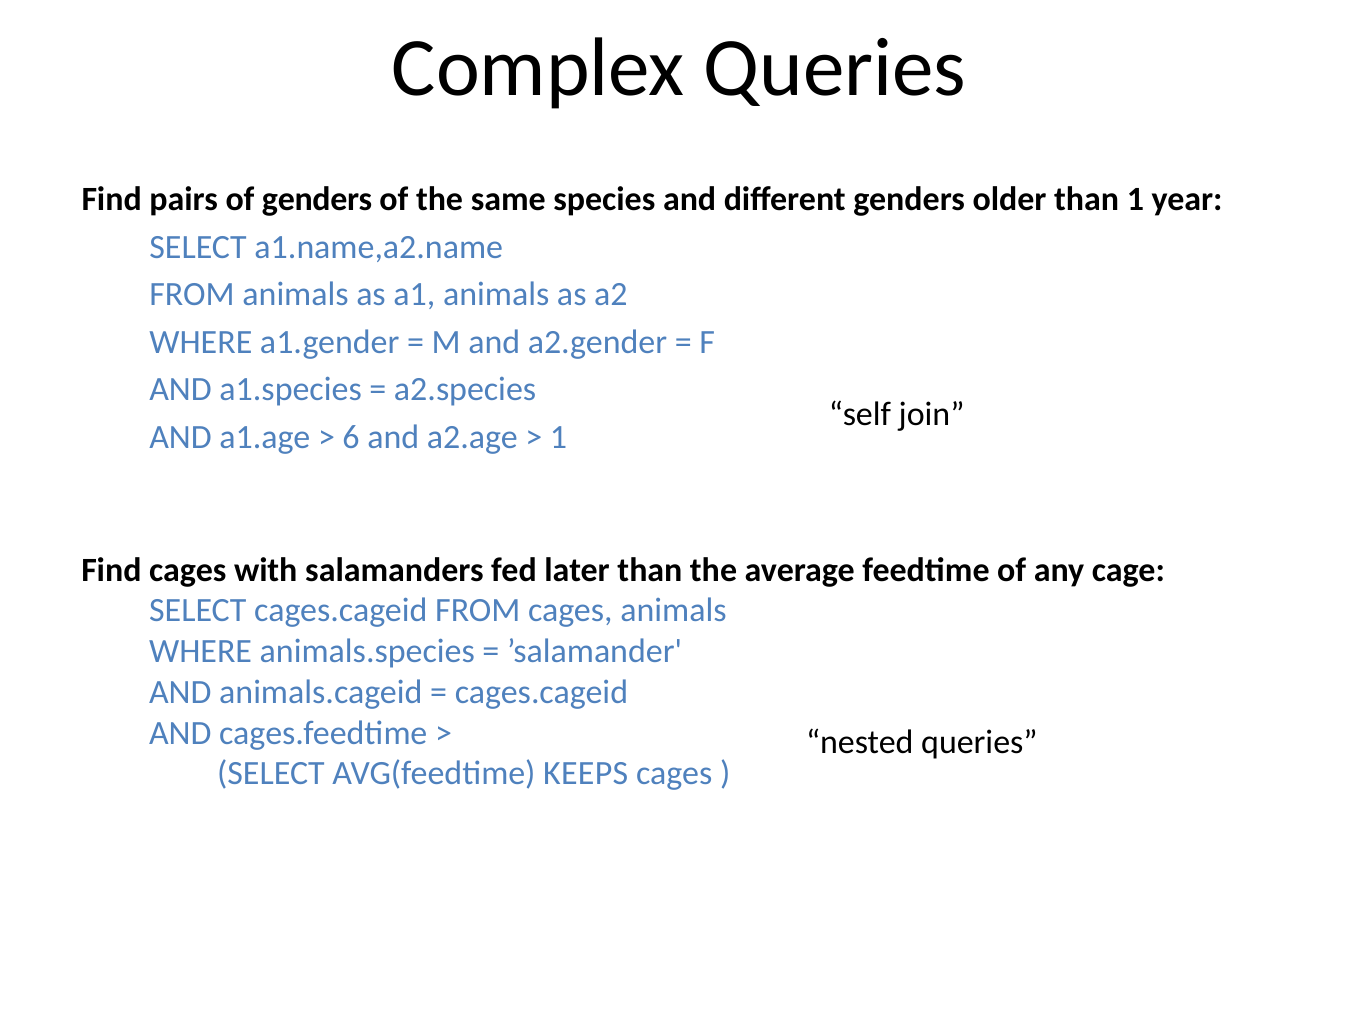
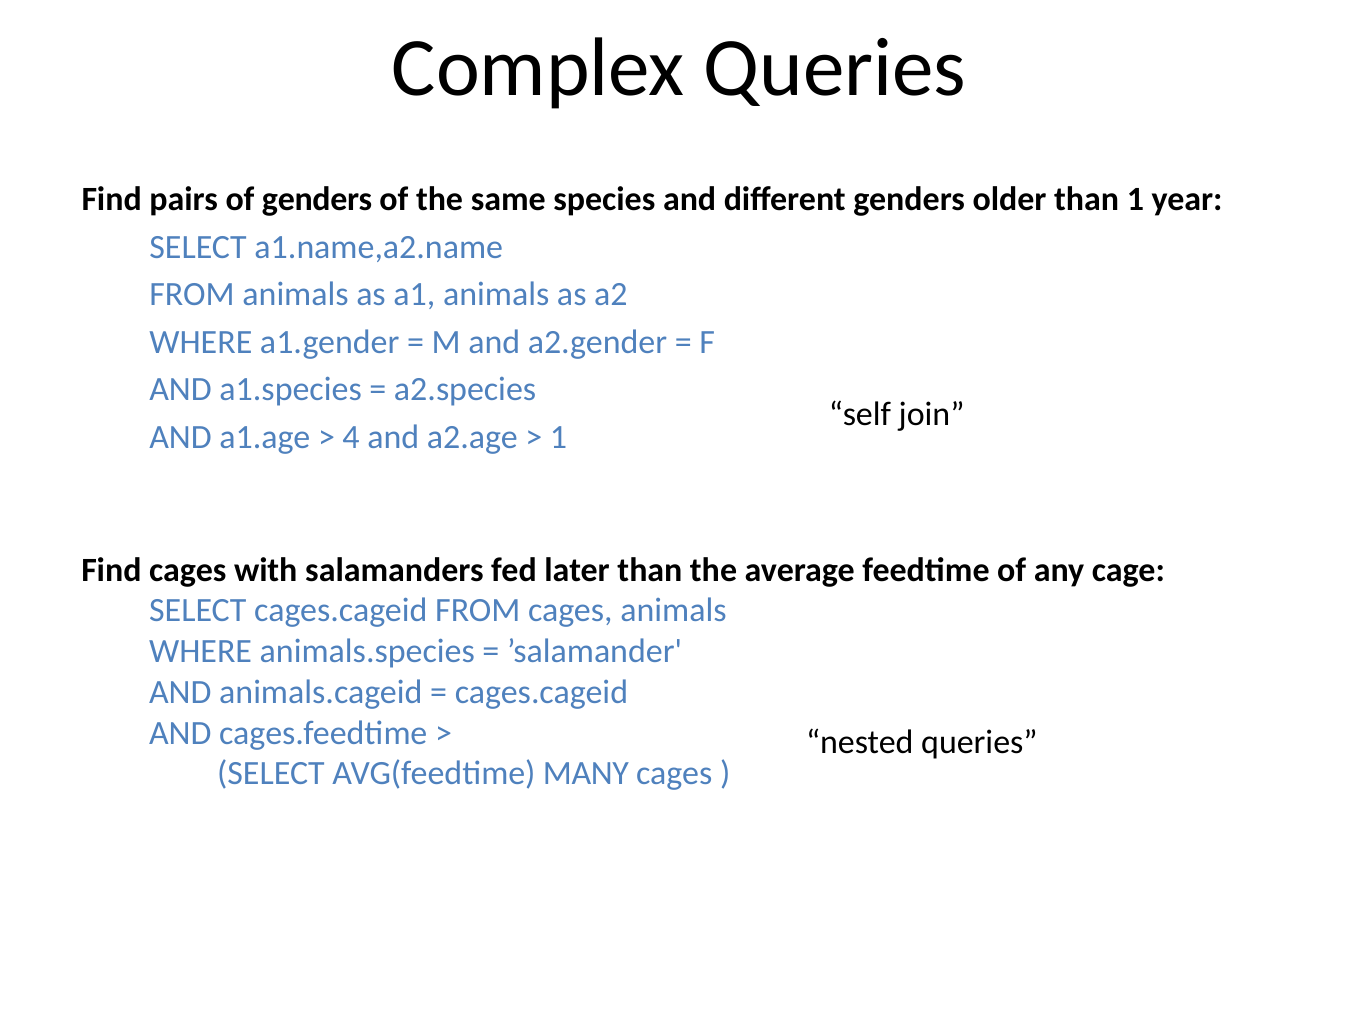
6: 6 -> 4
KEEPS: KEEPS -> MANY
